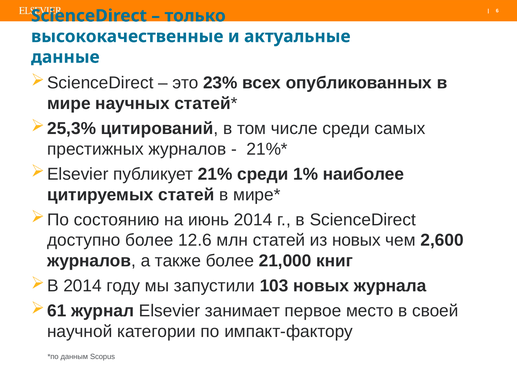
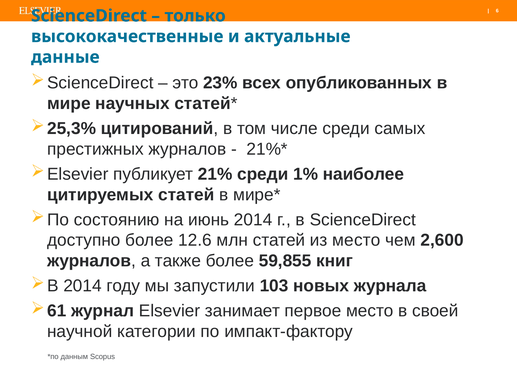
из новых: новых -> место
21,000: 21,000 -> 59,855
